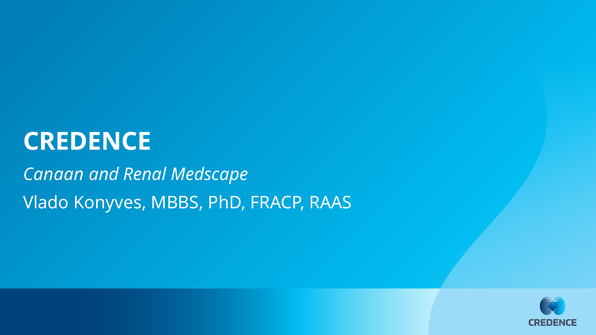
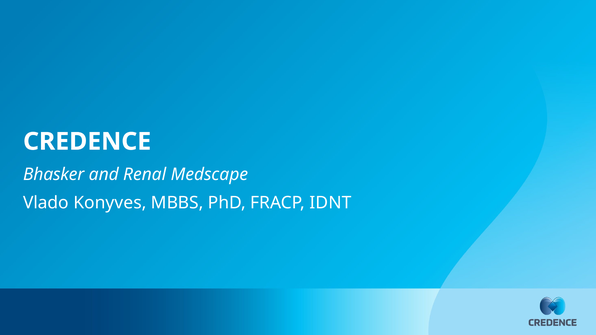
Canaan: Canaan -> Bhasker
RAAS: RAAS -> IDNT
